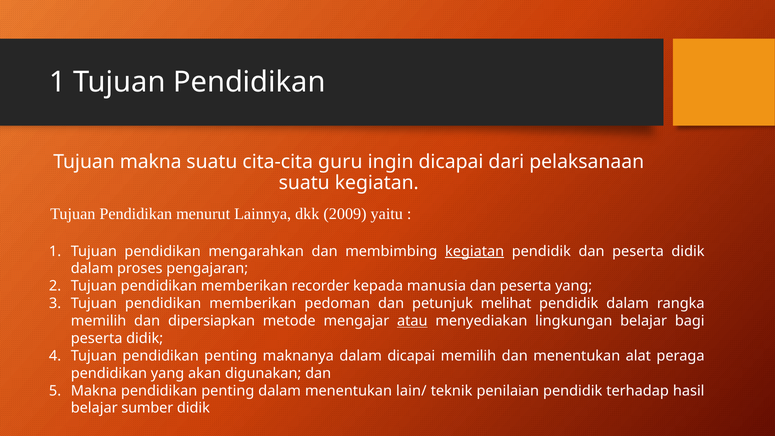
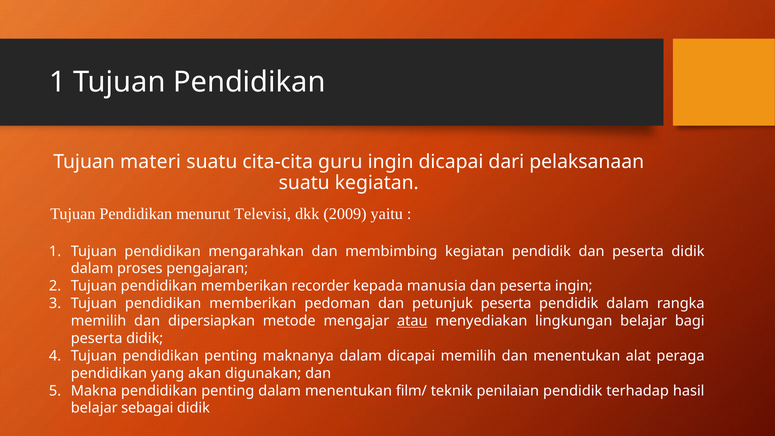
Tujuan makna: makna -> materi
Lainnya: Lainnya -> Televisi
kegiatan at (475, 251) underline: present -> none
peserta yang: yang -> ingin
petunjuk melihat: melihat -> peserta
lain/: lain/ -> film/
sumber: sumber -> sebagai
